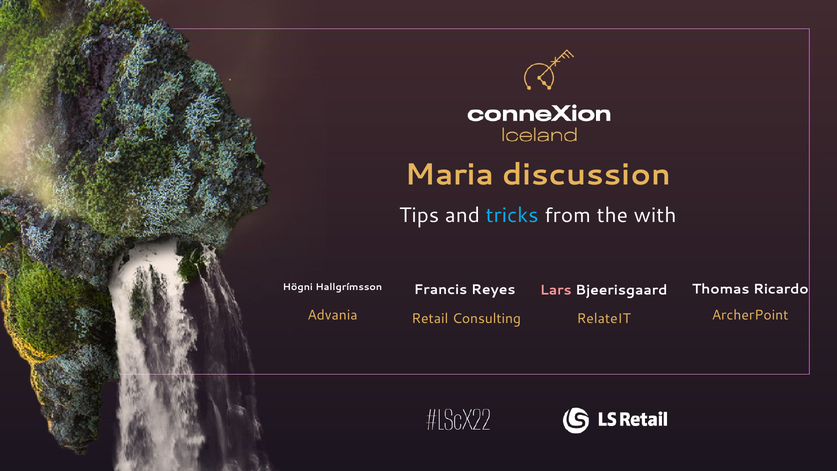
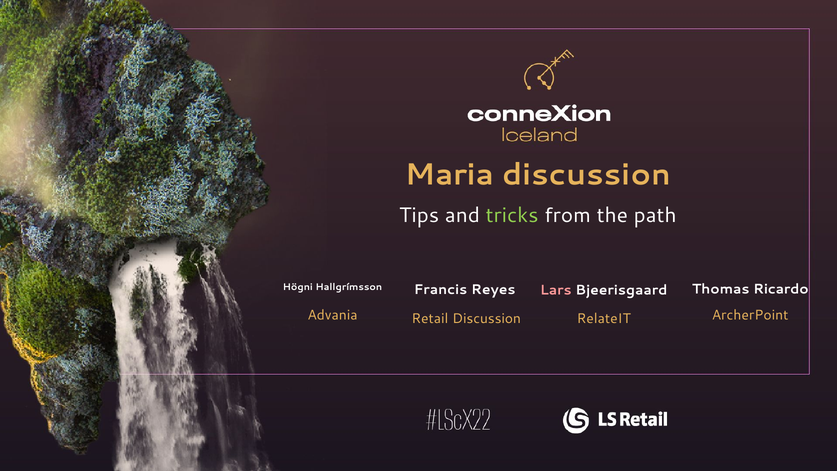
tricks colour: light blue -> light green
with: with -> path
Retail Consulting: Consulting -> Discussion
